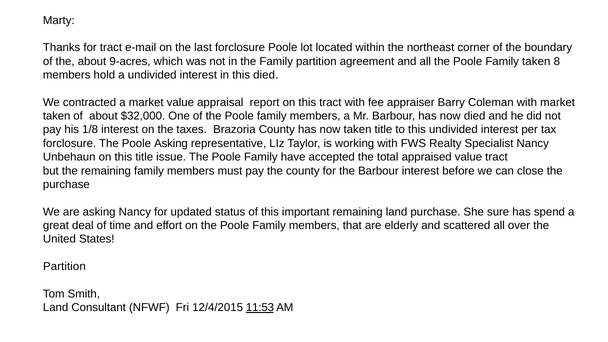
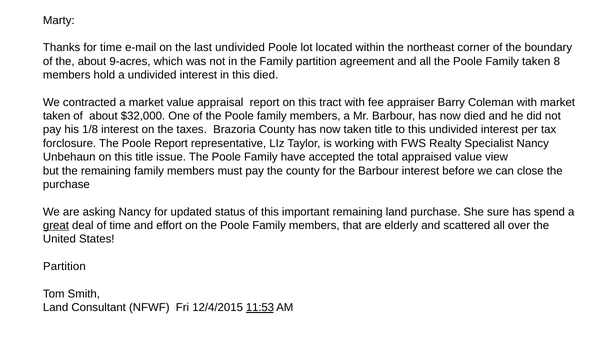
for tract: tract -> time
last forclosure: forclosure -> undivided
Poole Asking: Asking -> Report
value tract: tract -> view
great underline: none -> present
